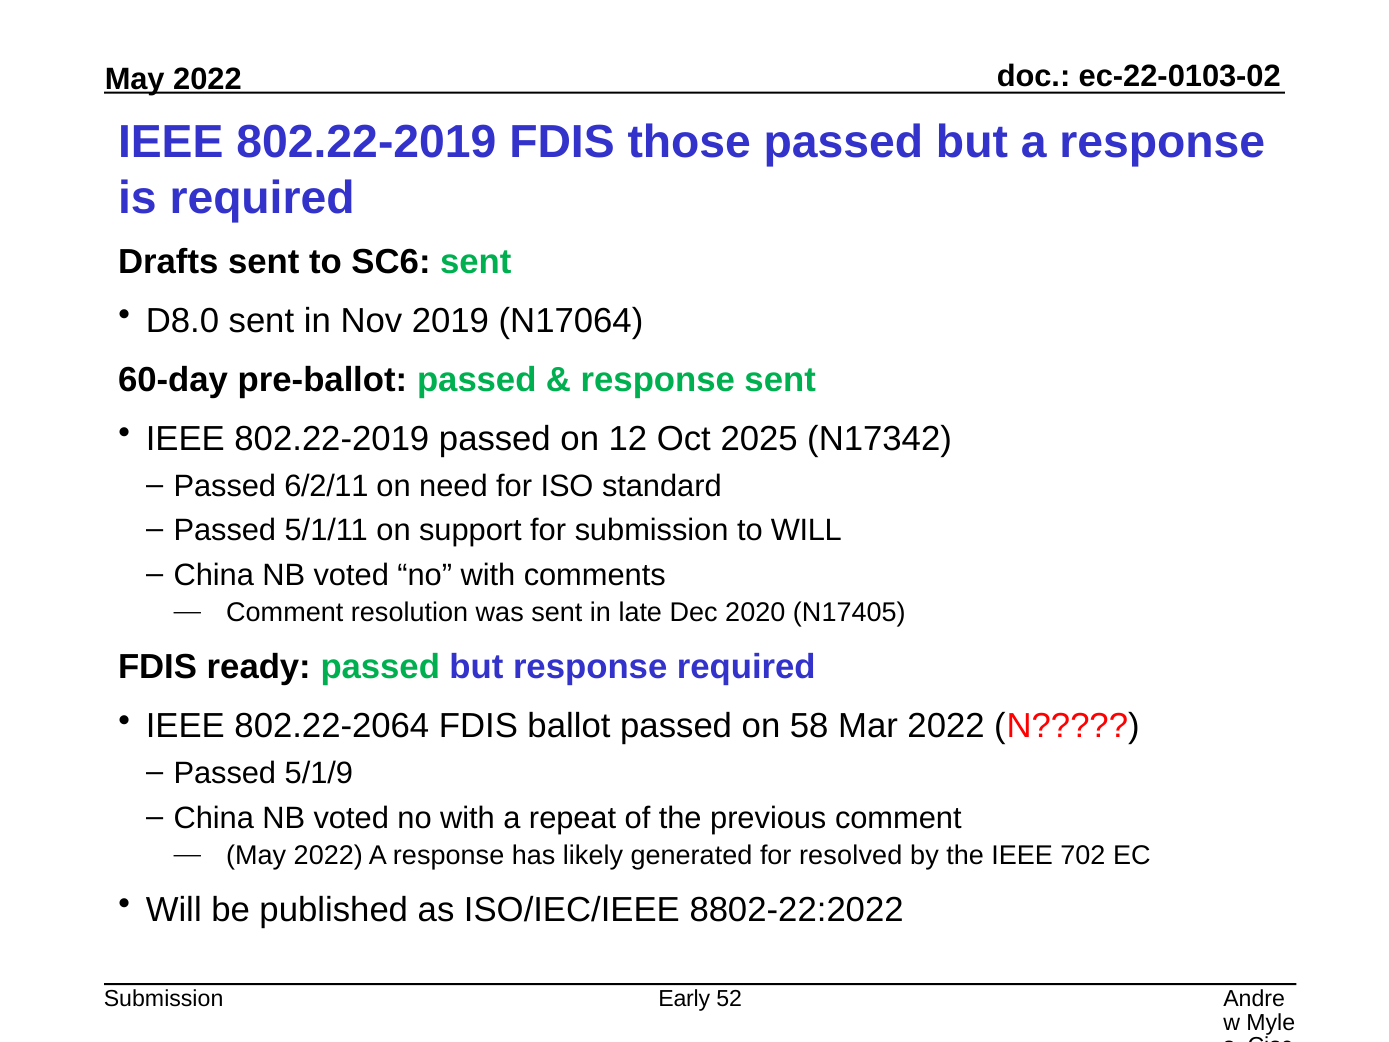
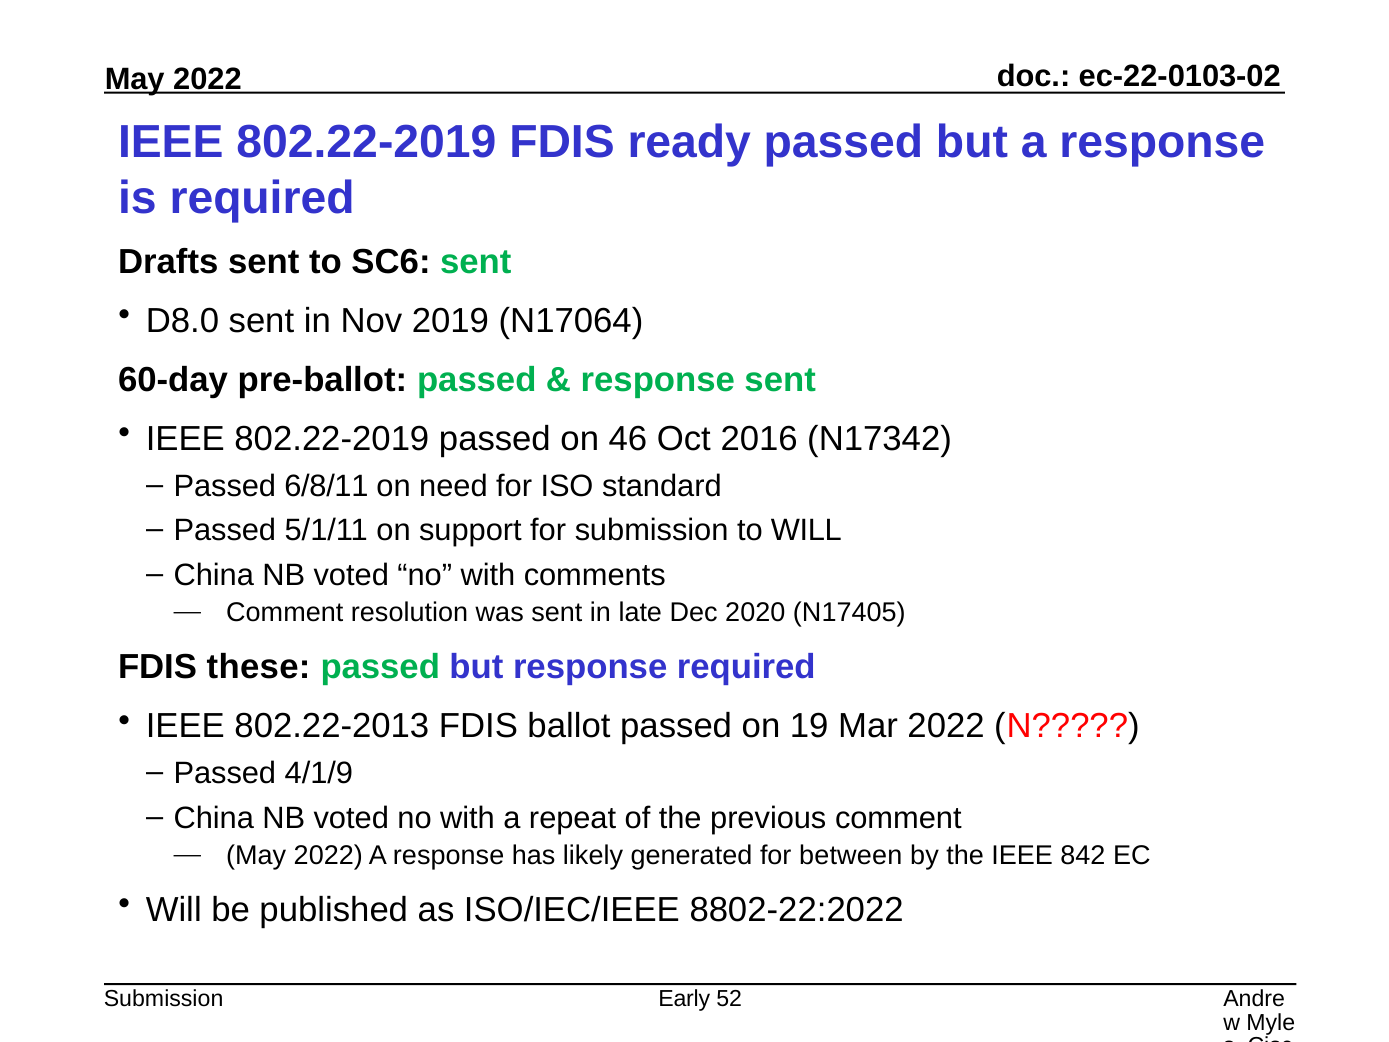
those: those -> ready
12: 12 -> 46
2025: 2025 -> 2016
6/2/11: 6/2/11 -> 6/8/11
ready: ready -> these
802.22-2064: 802.22-2064 -> 802.22-2013
58: 58 -> 19
5/1/9: 5/1/9 -> 4/1/9
resolved: resolved -> between
702: 702 -> 842
